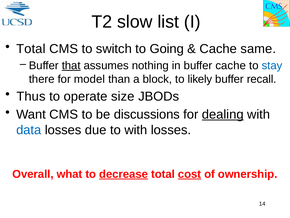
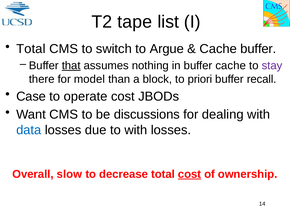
slow: slow -> tape
Going: Going -> Argue
Cache same: same -> buffer
stay colour: blue -> purple
likely: likely -> priori
Thus: Thus -> Case
operate size: size -> cost
dealing underline: present -> none
what: what -> slow
decrease underline: present -> none
